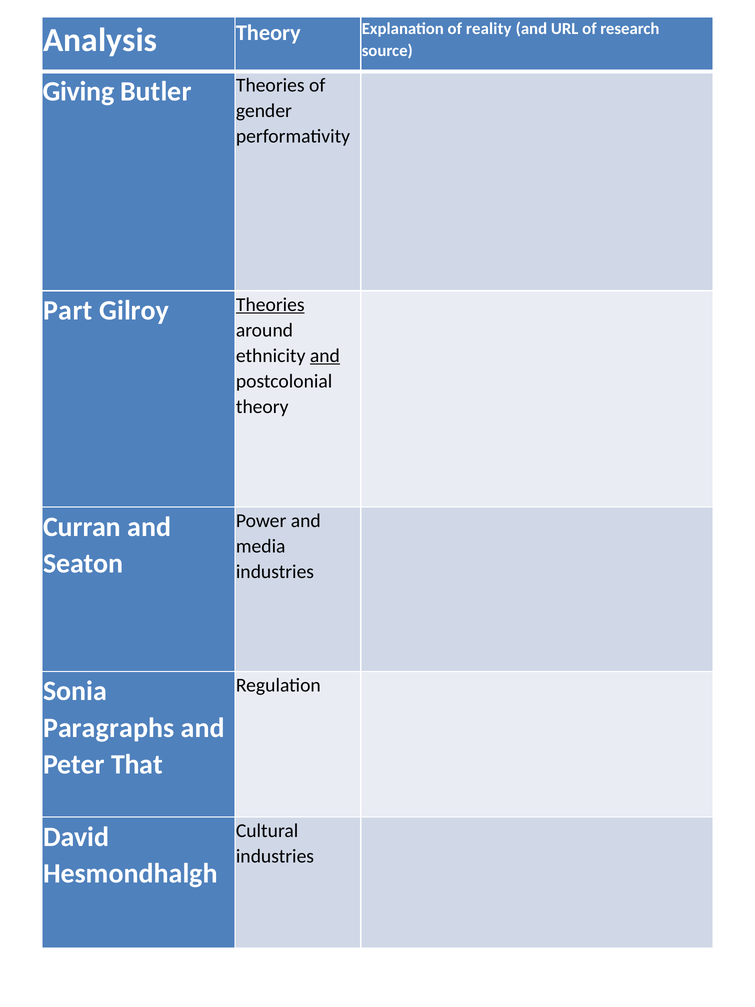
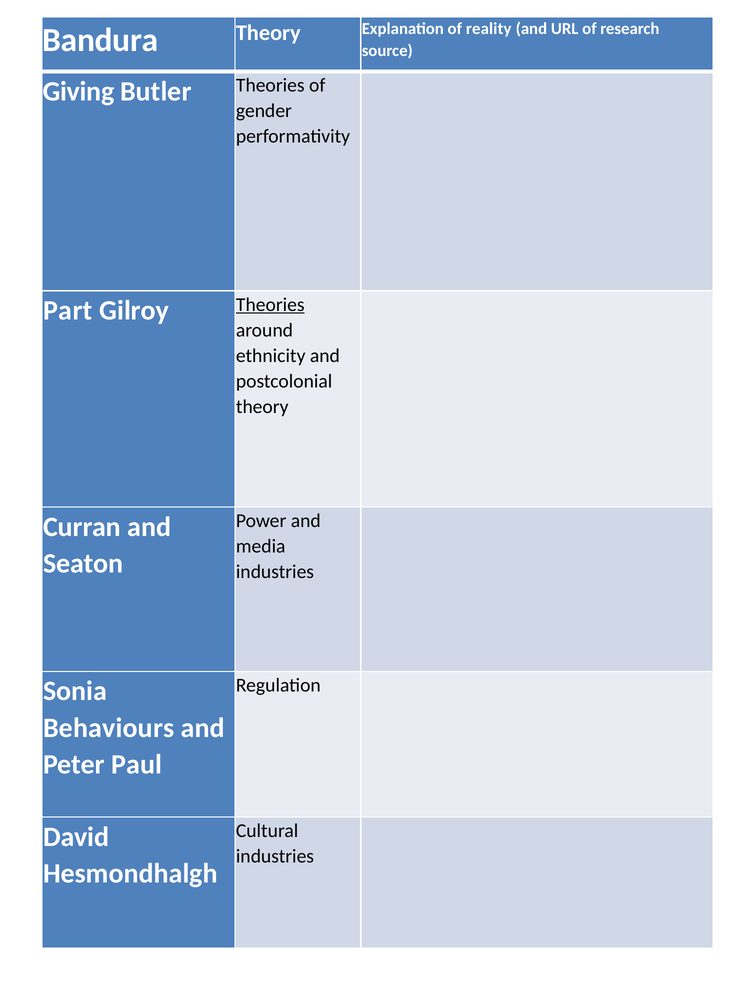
Analysis: Analysis -> Bandura
and at (325, 356) underline: present -> none
Paragraphs: Paragraphs -> Behaviours
That: That -> Paul
